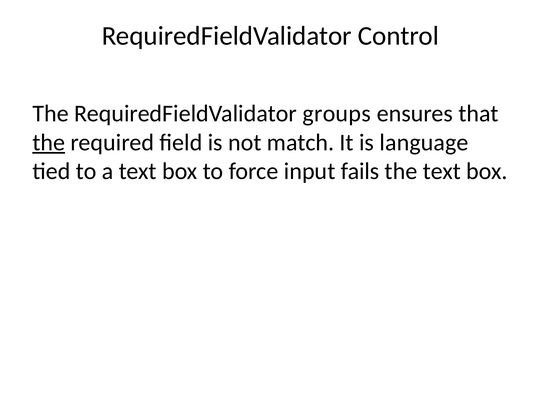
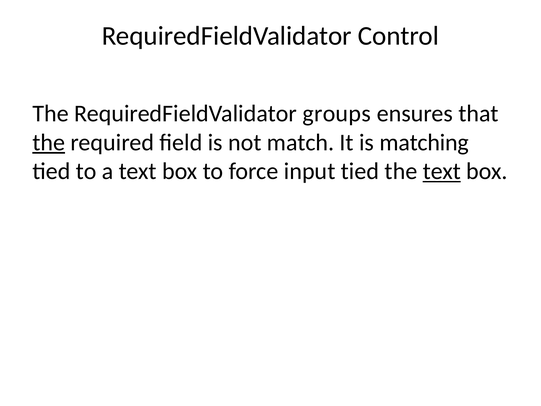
language: language -> matching
input fails: fails -> tied
text at (442, 171) underline: none -> present
